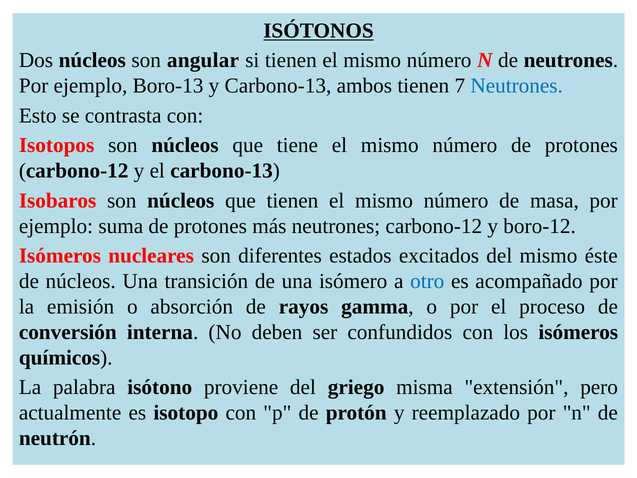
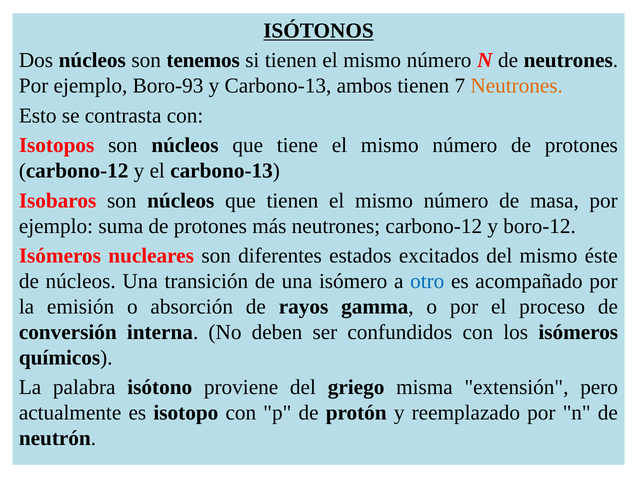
angular: angular -> tenemos
Boro-13: Boro-13 -> Boro-93
Neutrones at (517, 86) colour: blue -> orange
